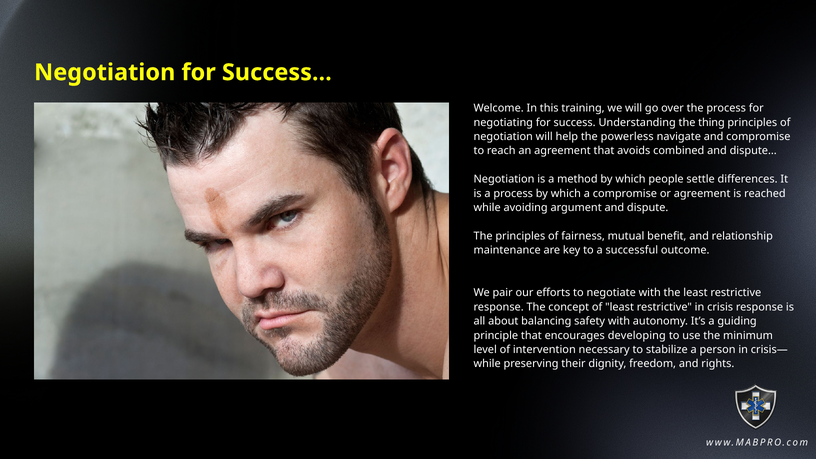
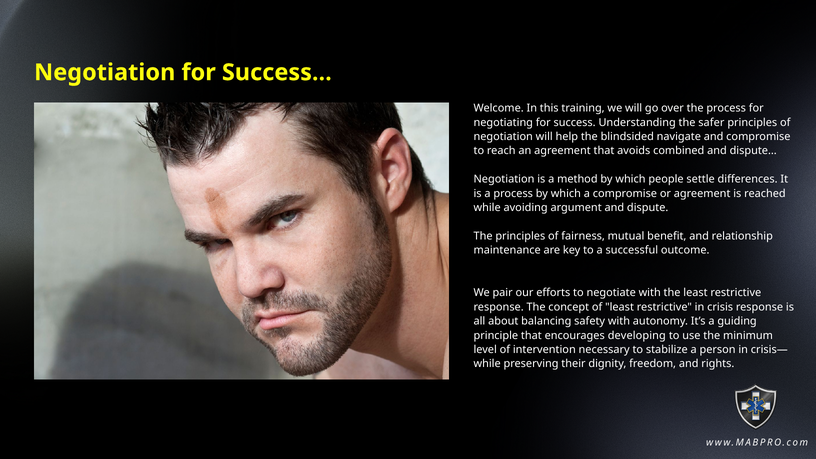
thing: thing -> safer
powerless: powerless -> blindsided
